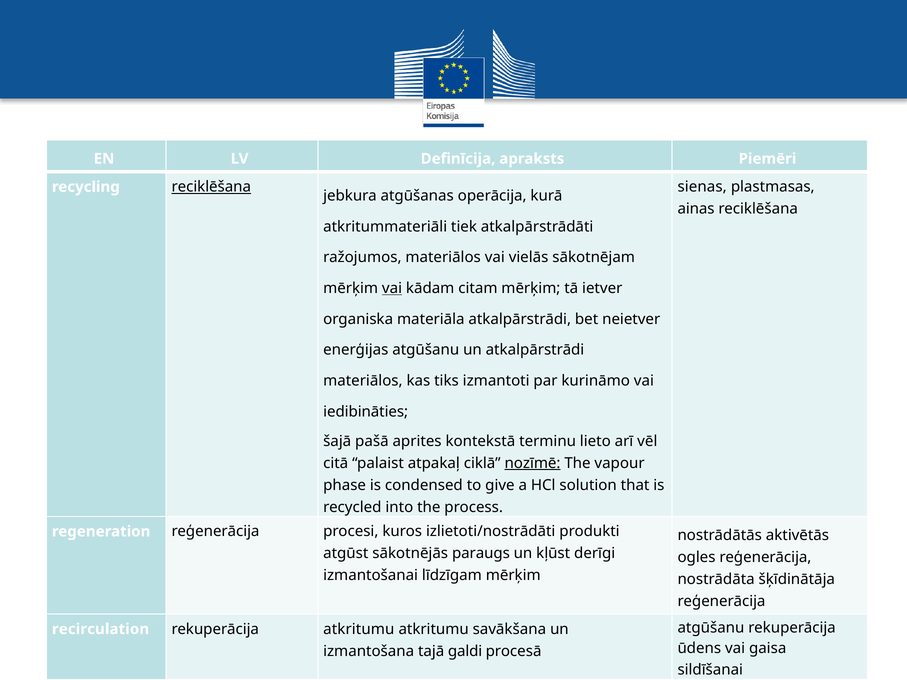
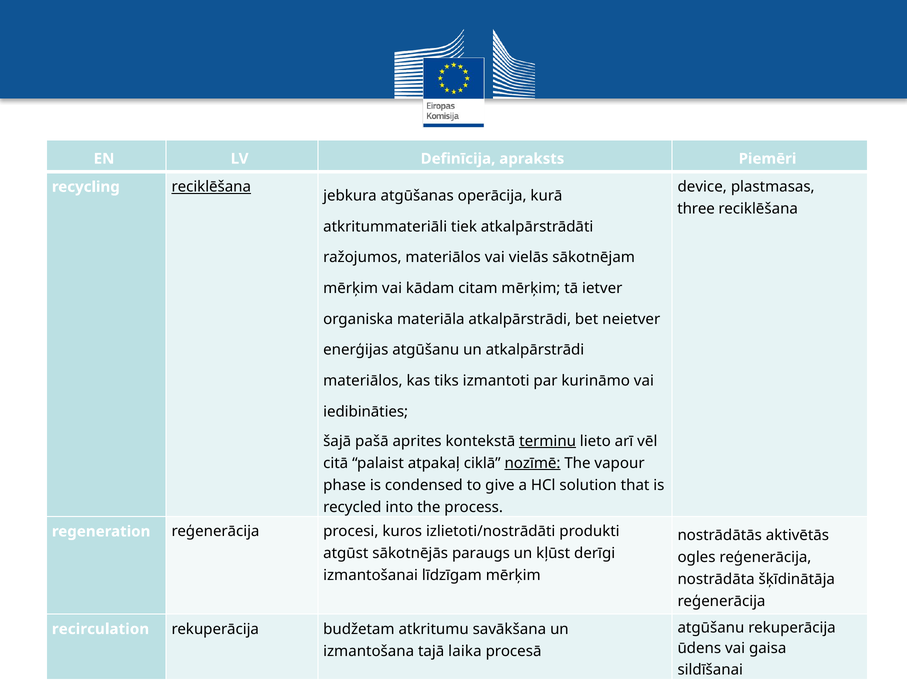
sienas: sienas -> device
ainas: ainas -> three
vai at (392, 288) underline: present -> none
terminu underline: none -> present
rekuperācija atkritumu: atkritumu -> budžetam
galdi: galdi -> laika
